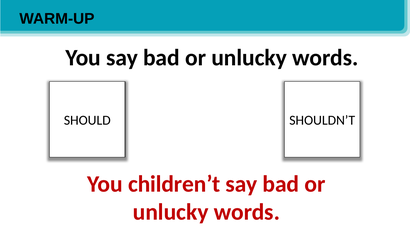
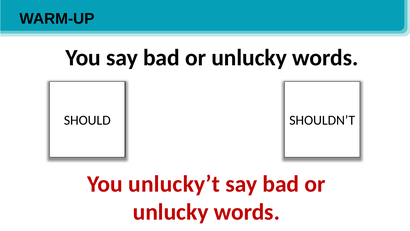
children’t: children’t -> unlucky’t
